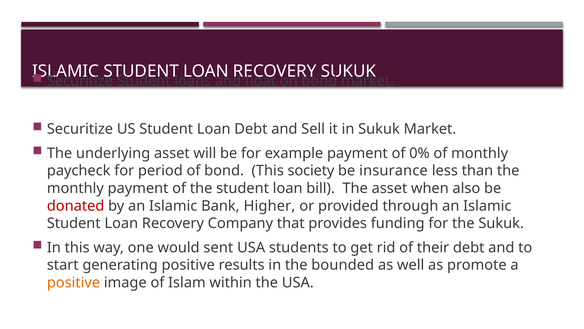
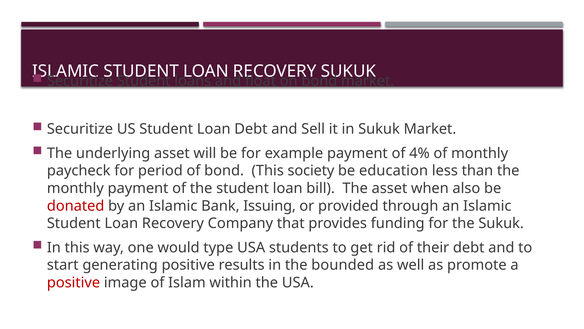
0%: 0% -> 4%
insurance: insurance -> education
Higher: Higher -> Issuing
sent: sent -> type
positive at (73, 282) colour: orange -> red
